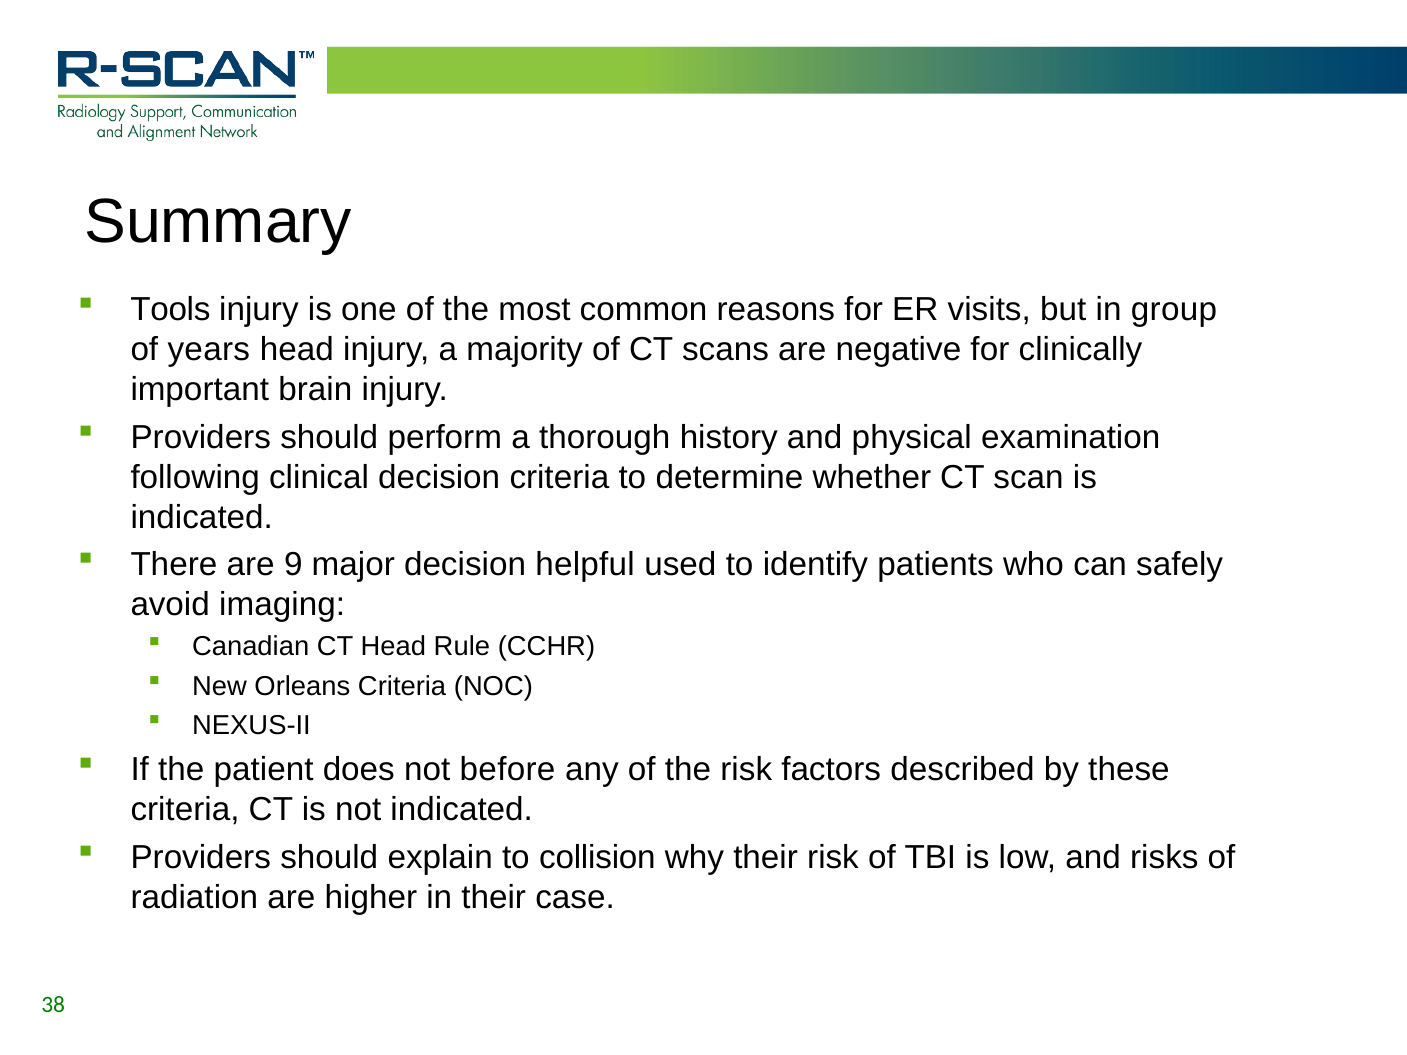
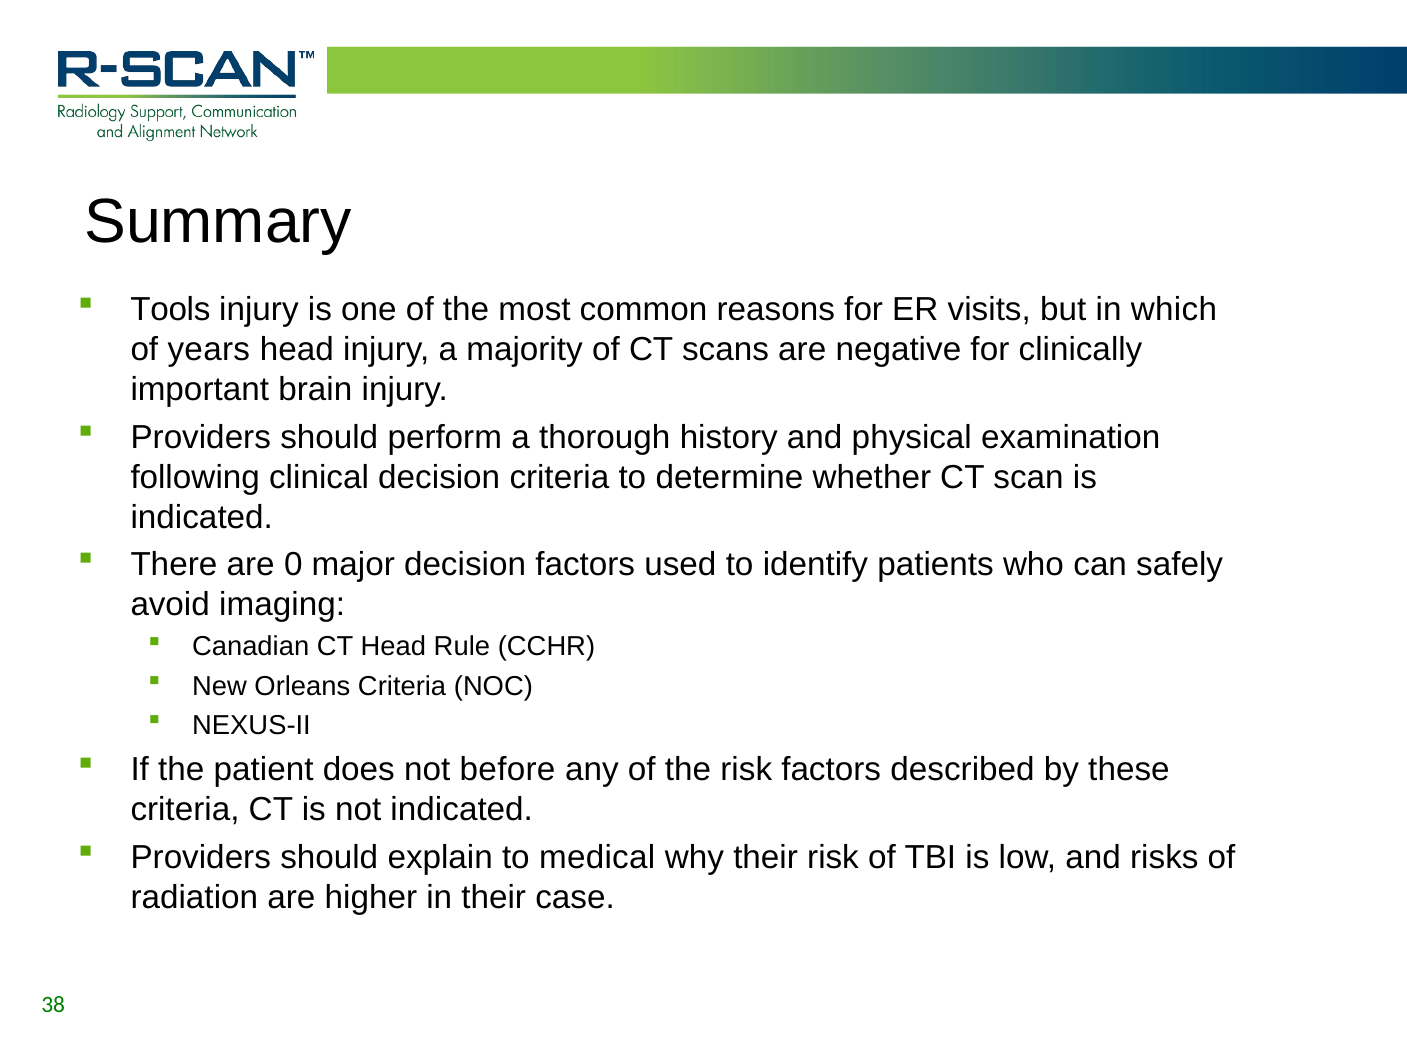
group: group -> which
9: 9 -> 0
decision helpful: helpful -> factors
collision: collision -> medical
